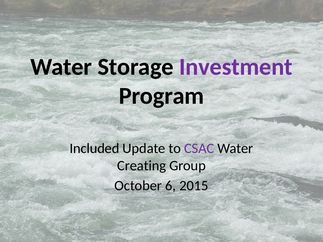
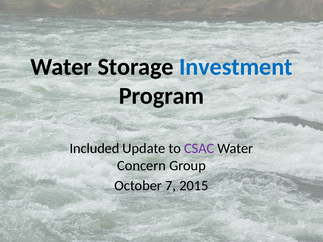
Investment colour: purple -> blue
Creating: Creating -> Concern
6: 6 -> 7
